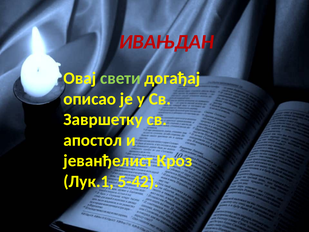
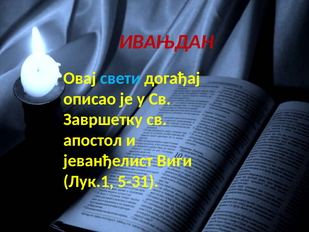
свети colour: light green -> light blue
Кроз: Кроз -> Виги
5-42: 5-42 -> 5-31
